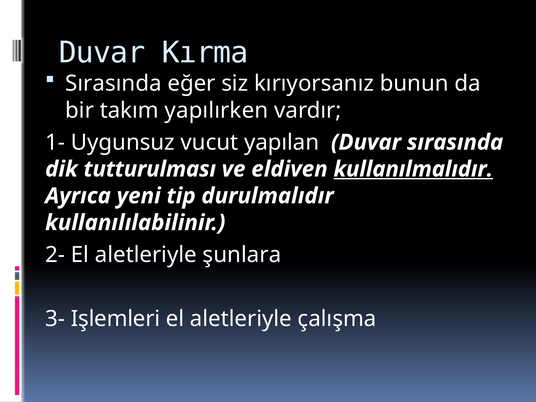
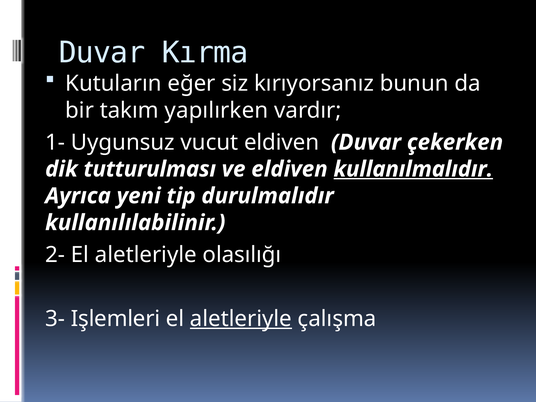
Sırasında at (113, 84): Sırasında -> Kutuların
vucut yapılan: yapılan -> eldiven
Duvar sırasında: sırasında -> çekerken
şunlara: şunlara -> olasılığı
aletleriyle at (241, 319) underline: none -> present
